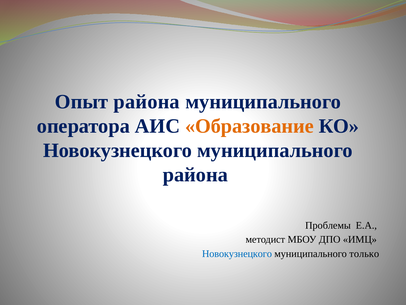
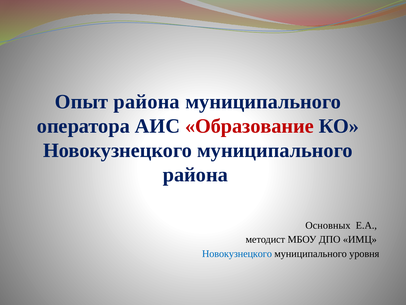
Образование colour: orange -> red
Проблемы: Проблемы -> Основных
только: только -> уровня
